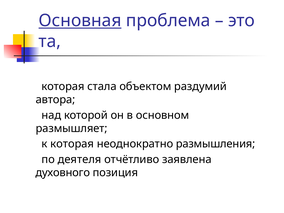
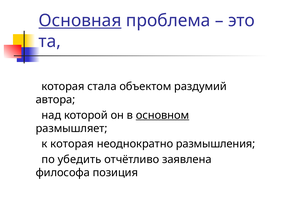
основном underline: none -> present
деятеля: деятеля -> убедить
духовного: духовного -> философа
